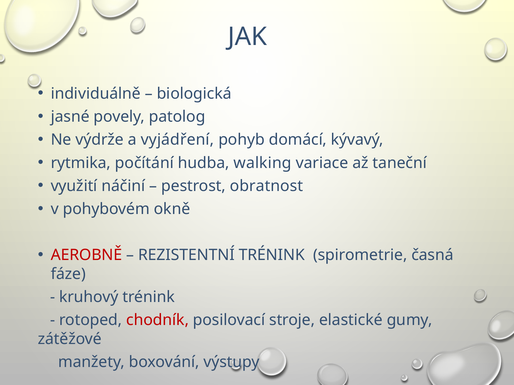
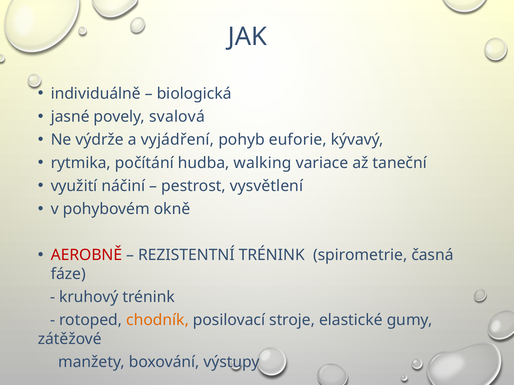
patolog: patolog -> svalová
domácí: domácí -> euforie
obratnost: obratnost -> vysvětlení
chodník colour: red -> orange
